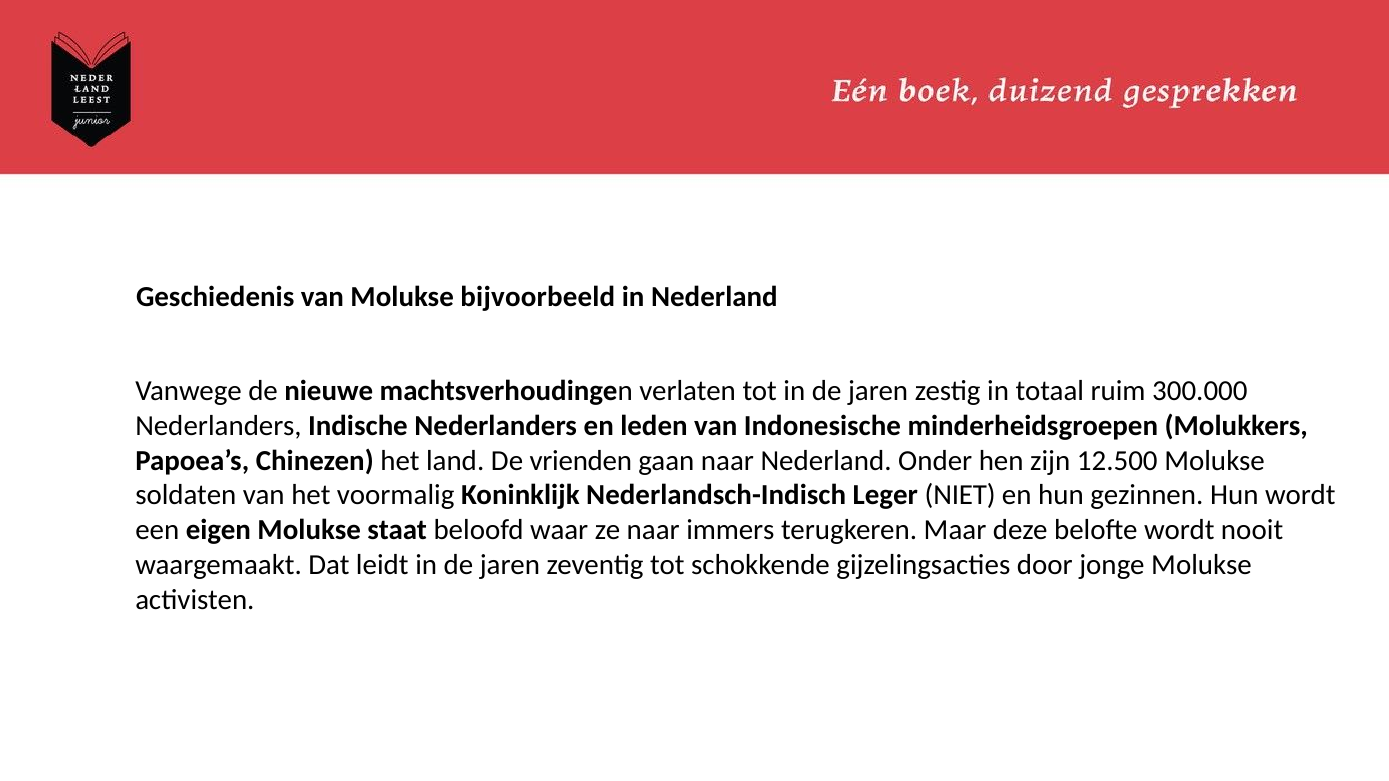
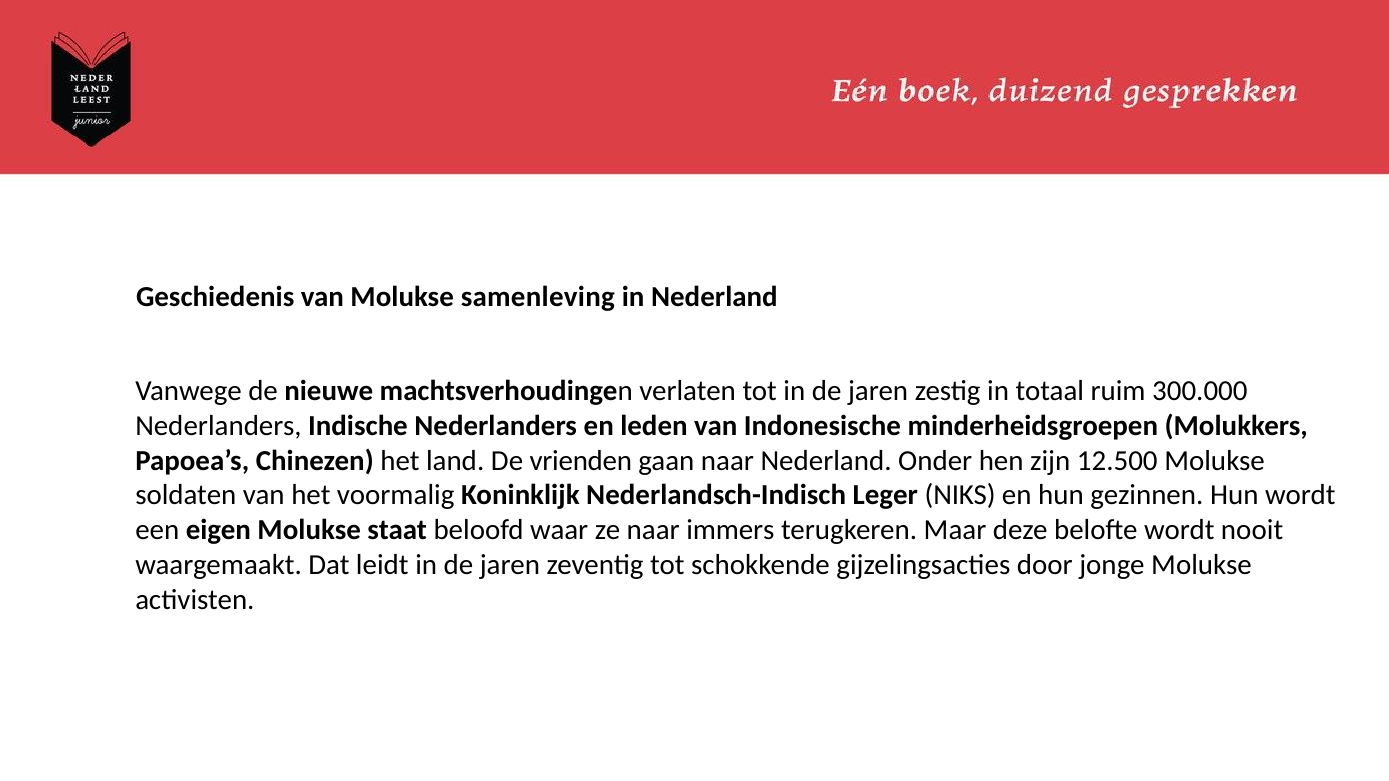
bijvoorbeeld: bijvoorbeeld -> samenleving
NIET: NIET -> NIKS
